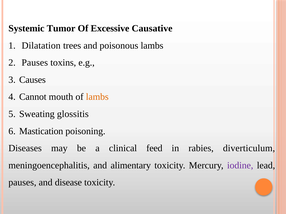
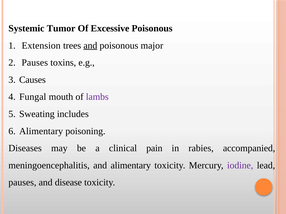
Excessive Causative: Causative -> Poisonous
Dilatation: Dilatation -> Extension
and at (90, 46) underline: none -> present
poisonous lambs: lambs -> major
Cannot: Cannot -> Fungal
lambs at (97, 97) colour: orange -> purple
glossitis: glossitis -> includes
Mastication at (41, 131): Mastication -> Alimentary
feed: feed -> pain
diverticulum: diverticulum -> accompanied
